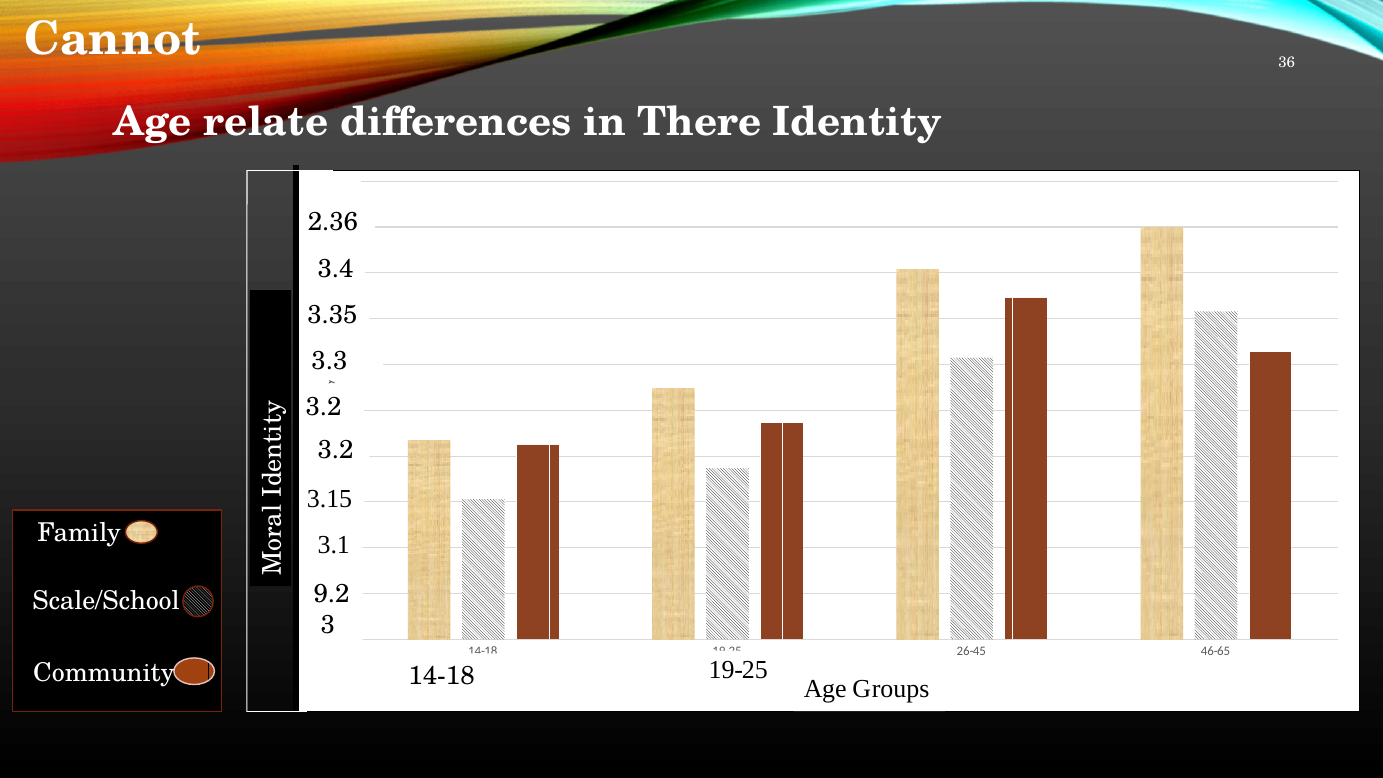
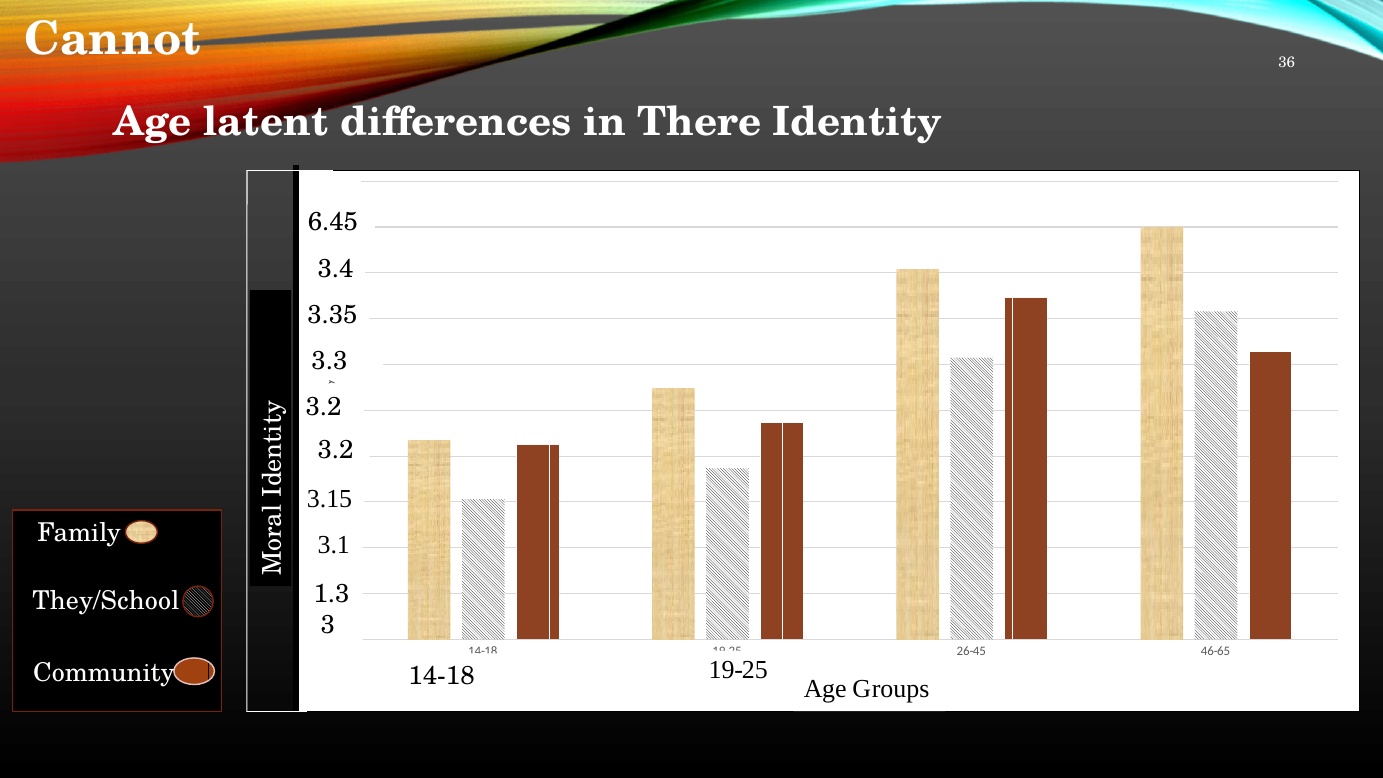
relate: relate -> latent
2.36: 2.36 -> 6.45
9.2: 9.2 -> 1.3
Scale/School: Scale/School -> They/School
